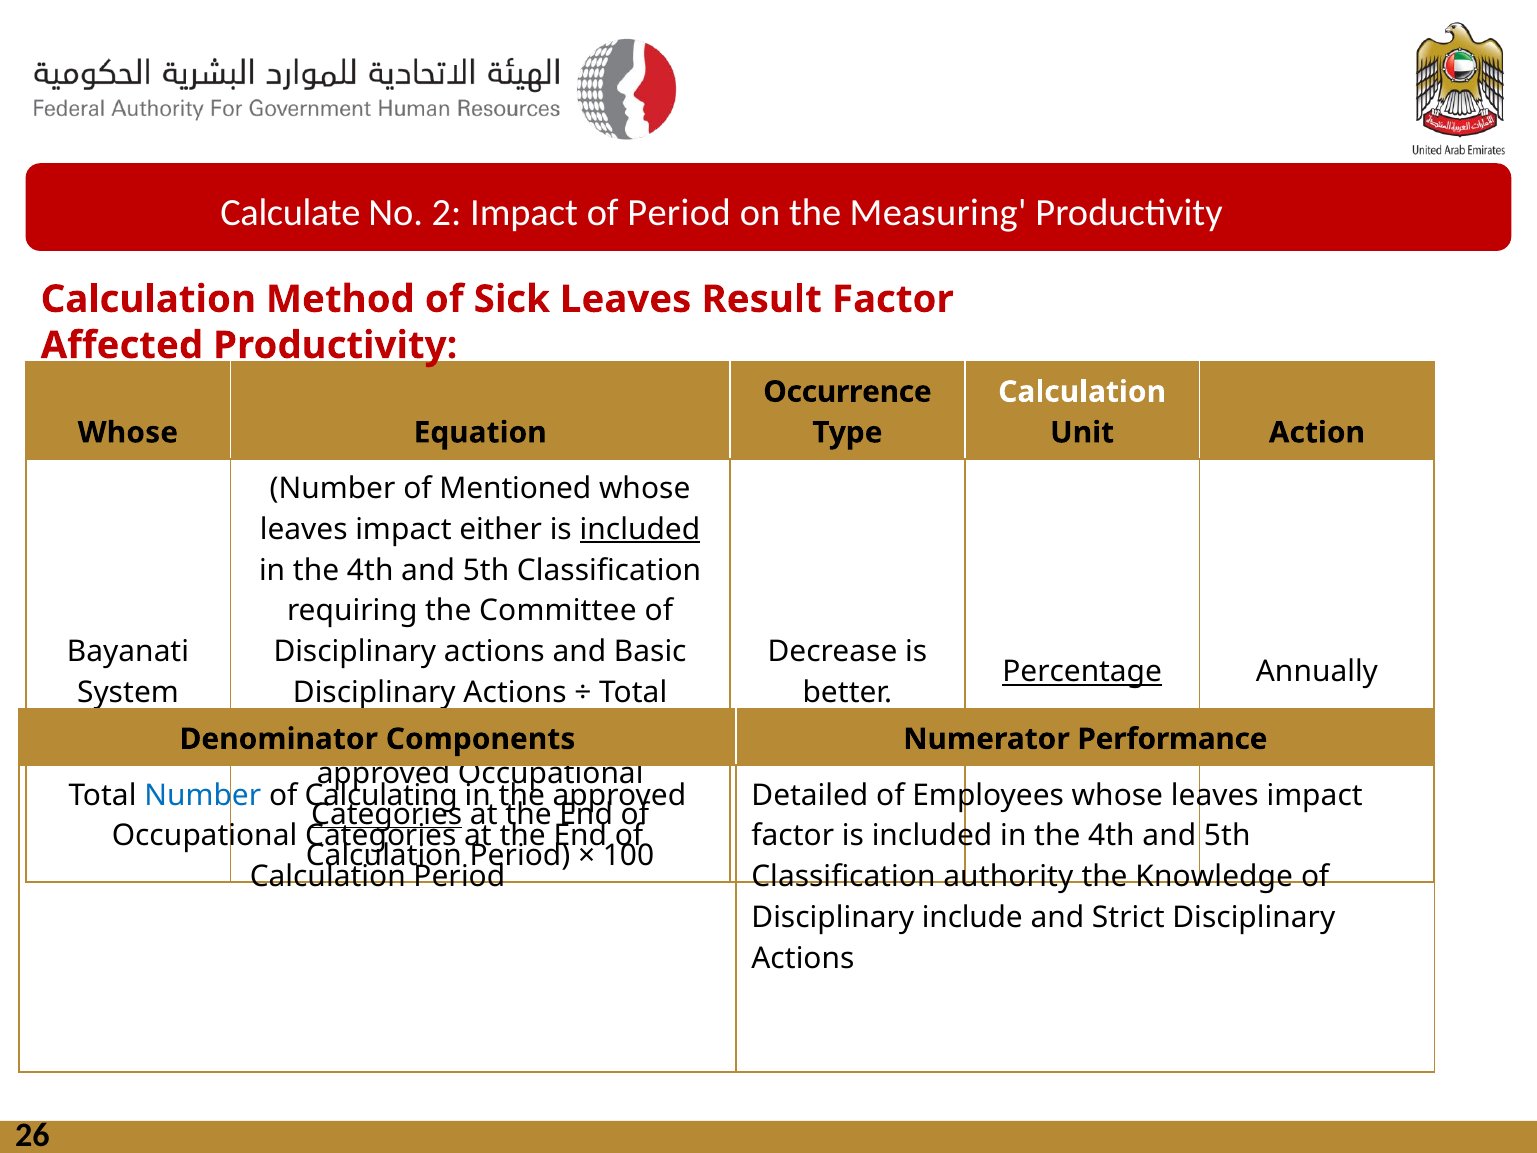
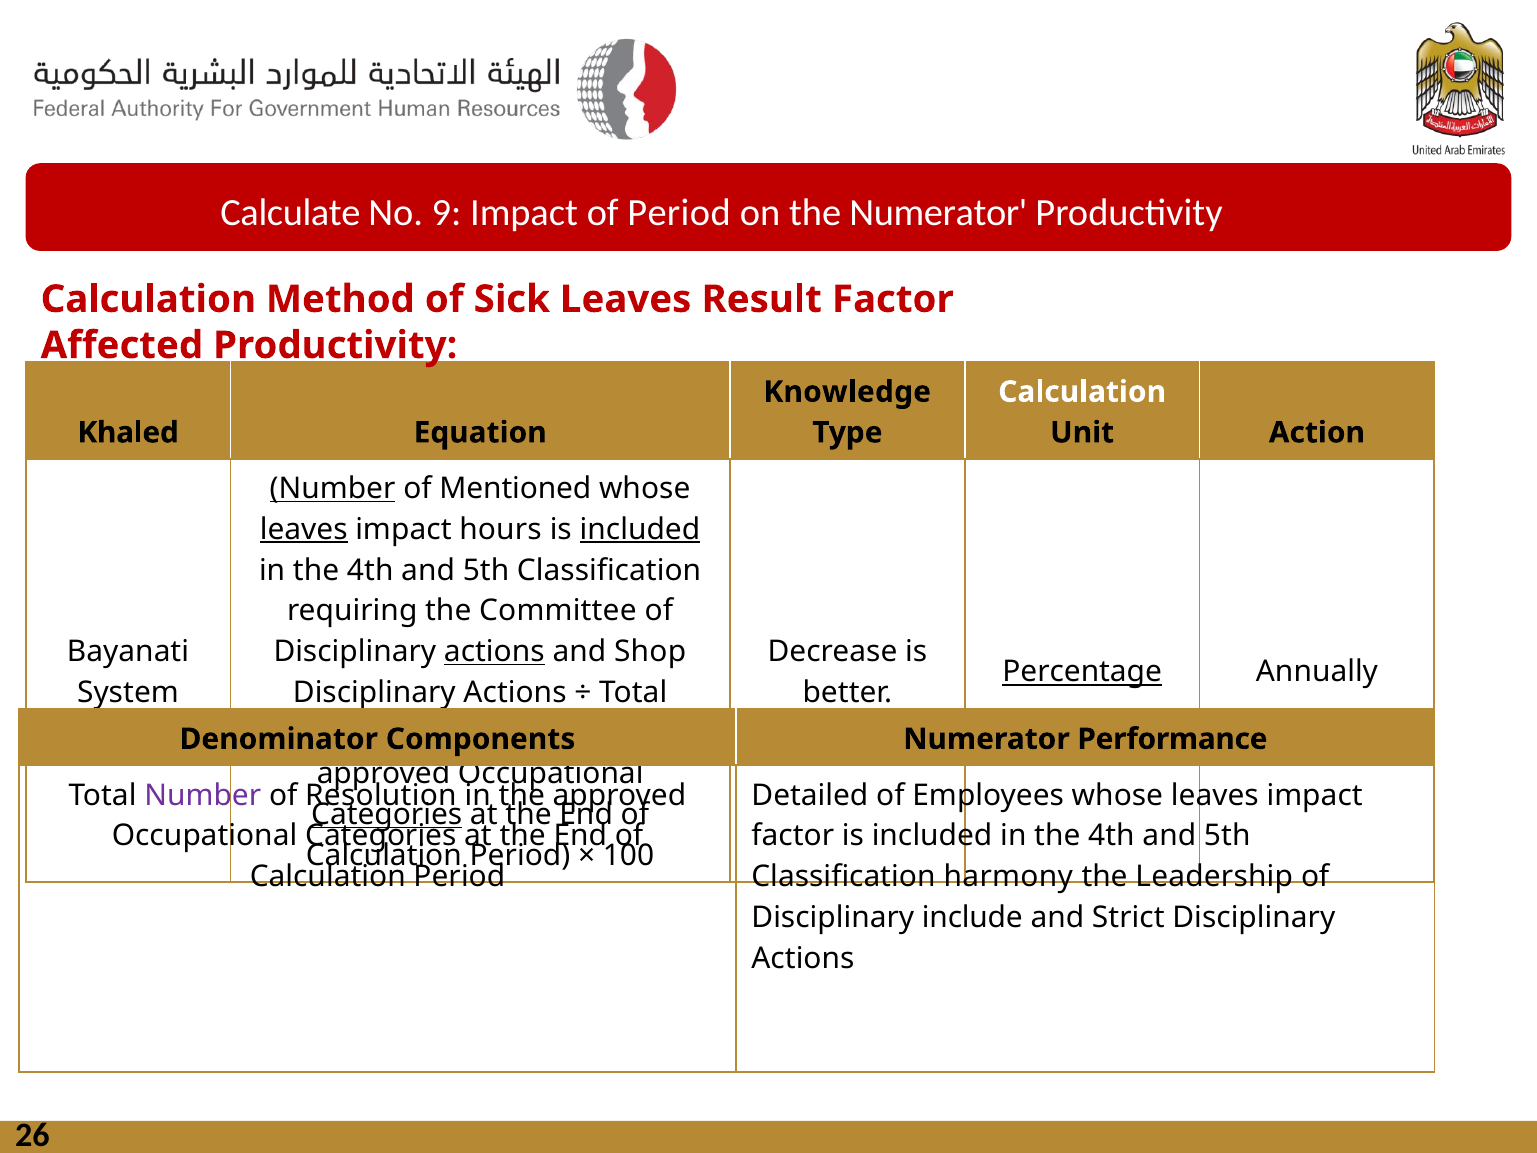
2: 2 -> 9
the Measuring: Measuring -> Numerator
Occurrence: Occurrence -> Knowledge
Whose at (128, 433): Whose -> Khaled
Number at (333, 489) underline: none -> present
leaves at (304, 529) underline: none -> present
either: either -> hours
actions at (494, 652) underline: none -> present
Basic: Basic -> Shop
Number at (203, 795) colour: blue -> purple
Calculating: Calculating -> Resolution
authority: authority -> harmony
Knowledge: Knowledge -> Leadership
